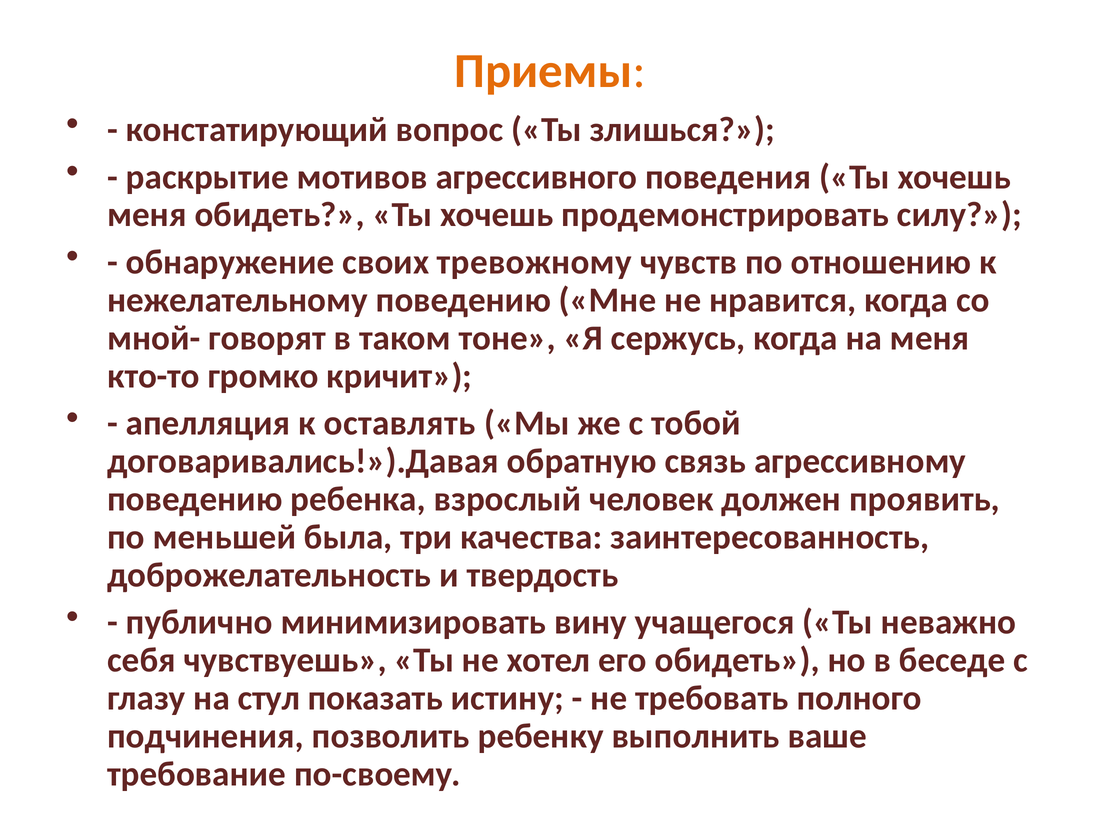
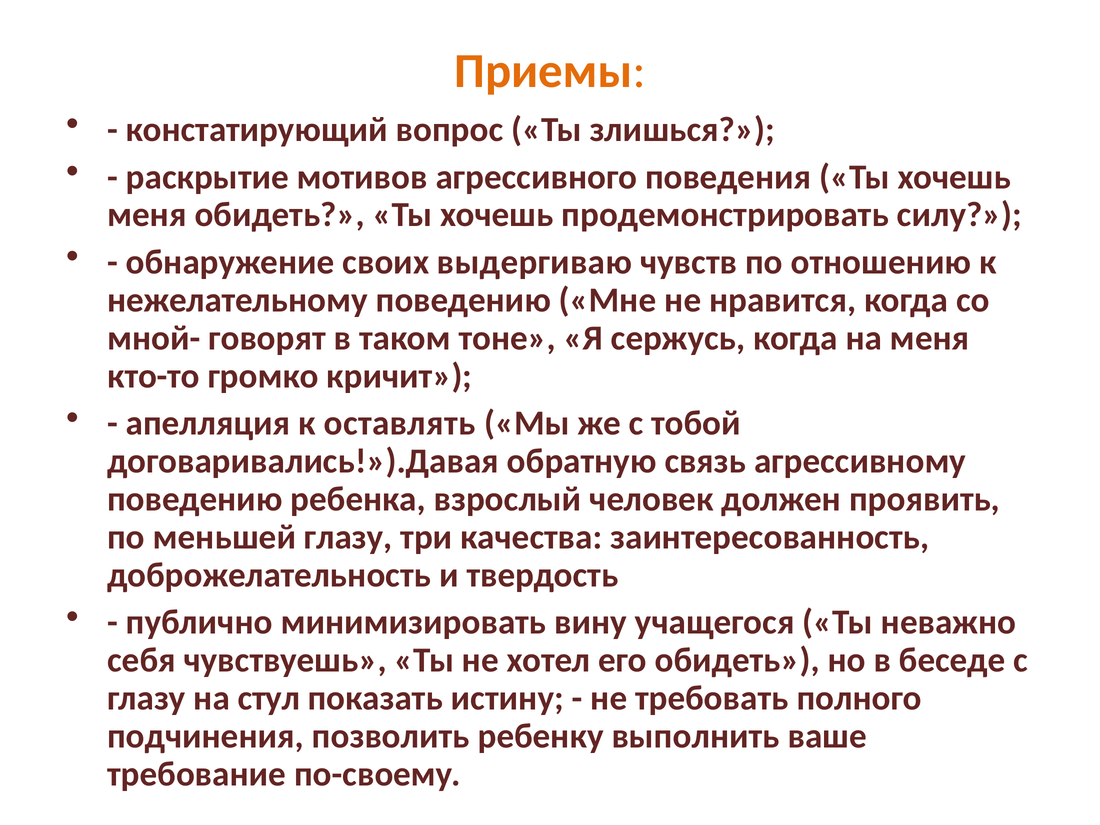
тревожному: тревожному -> выдергиваю
меньшей была: была -> глазу
